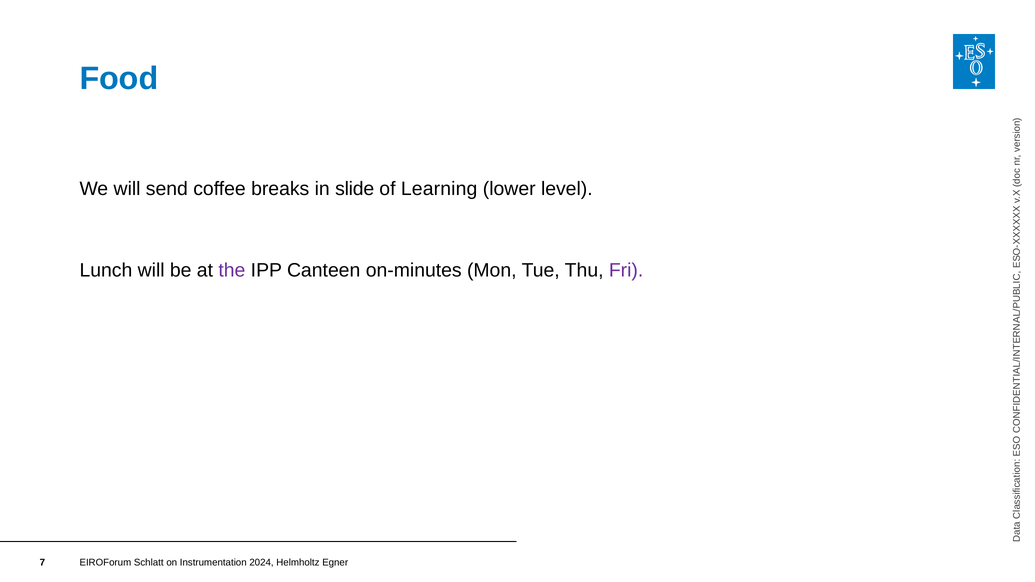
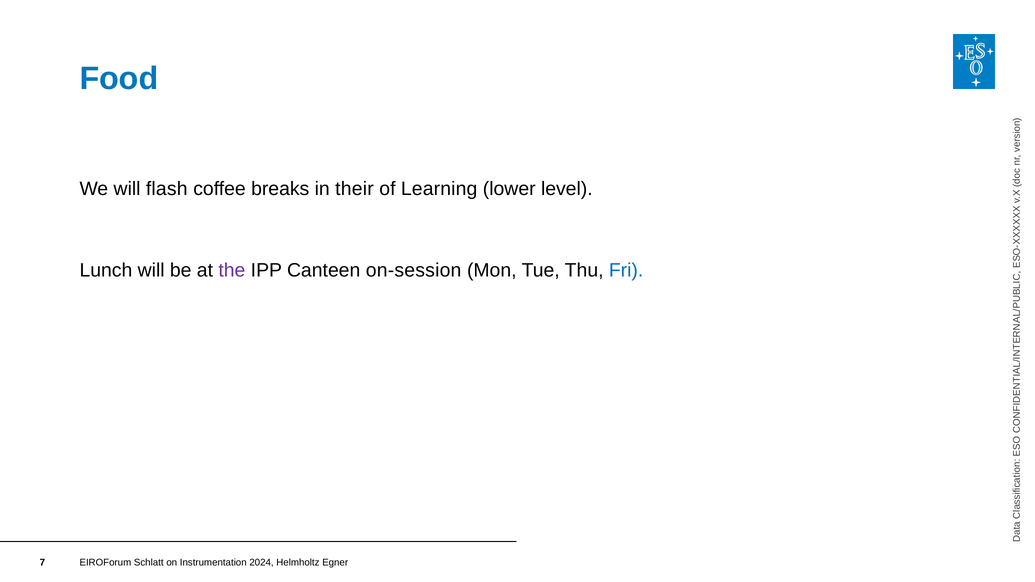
send: send -> flash
slide: slide -> their
on-minutes: on-minutes -> on-session
Fri colour: purple -> blue
